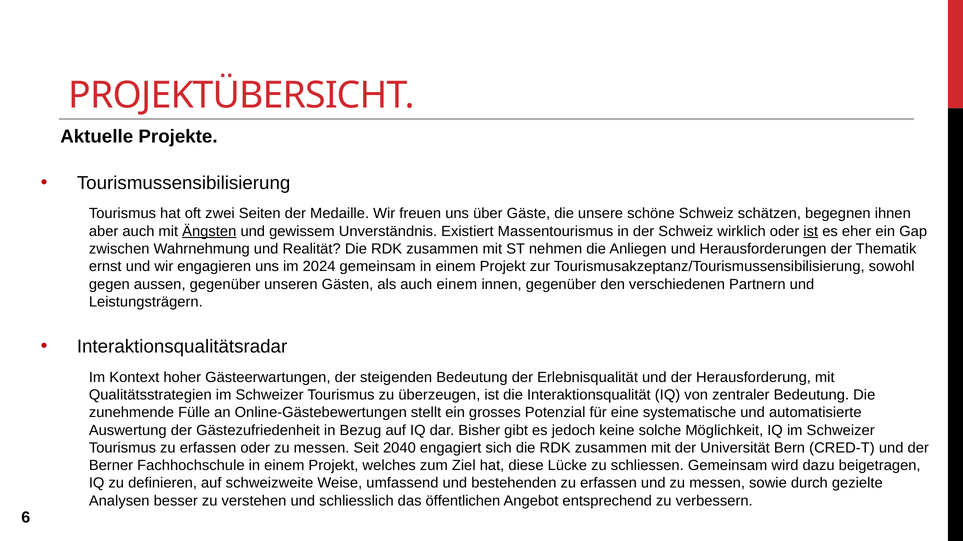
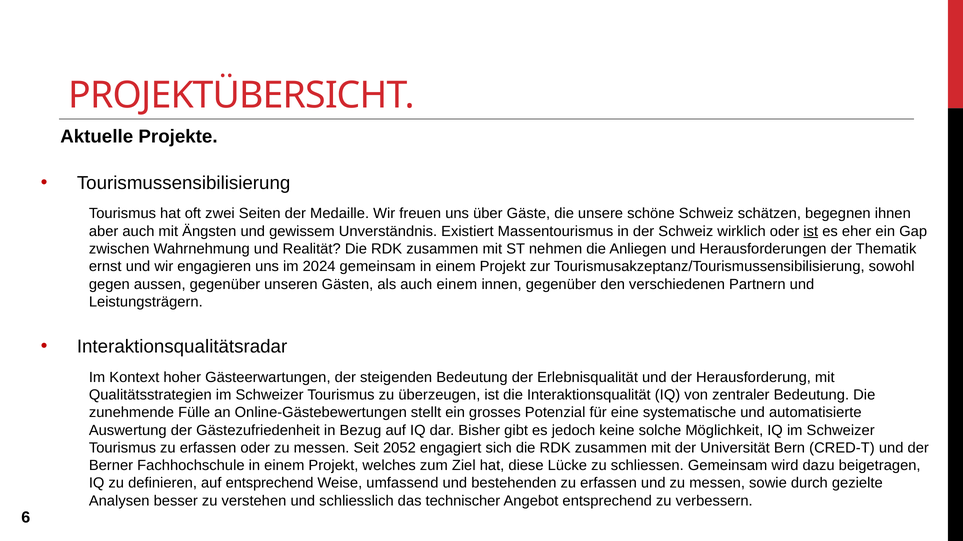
Ängsten underline: present -> none
2040: 2040 -> 2052
auf schweizweite: schweizweite -> entsprechend
öffentlichen: öffentlichen -> technischer
